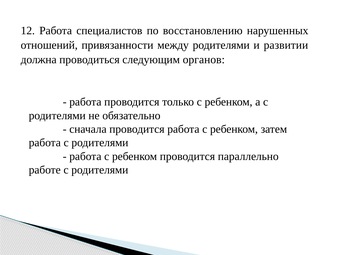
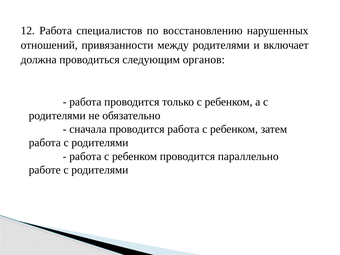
развитии: развитии -> включает
